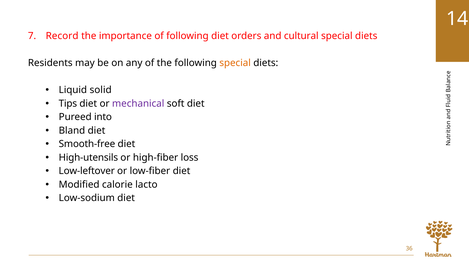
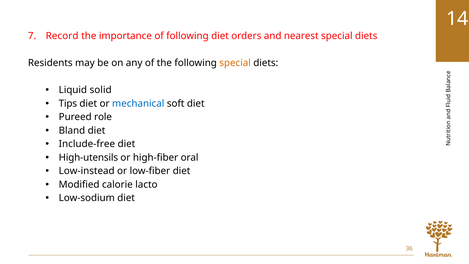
cultural: cultural -> nearest
mechanical colour: purple -> blue
into: into -> role
Smooth-free: Smooth-free -> Include-free
loss: loss -> oral
Low-leftover: Low-leftover -> Low-instead
